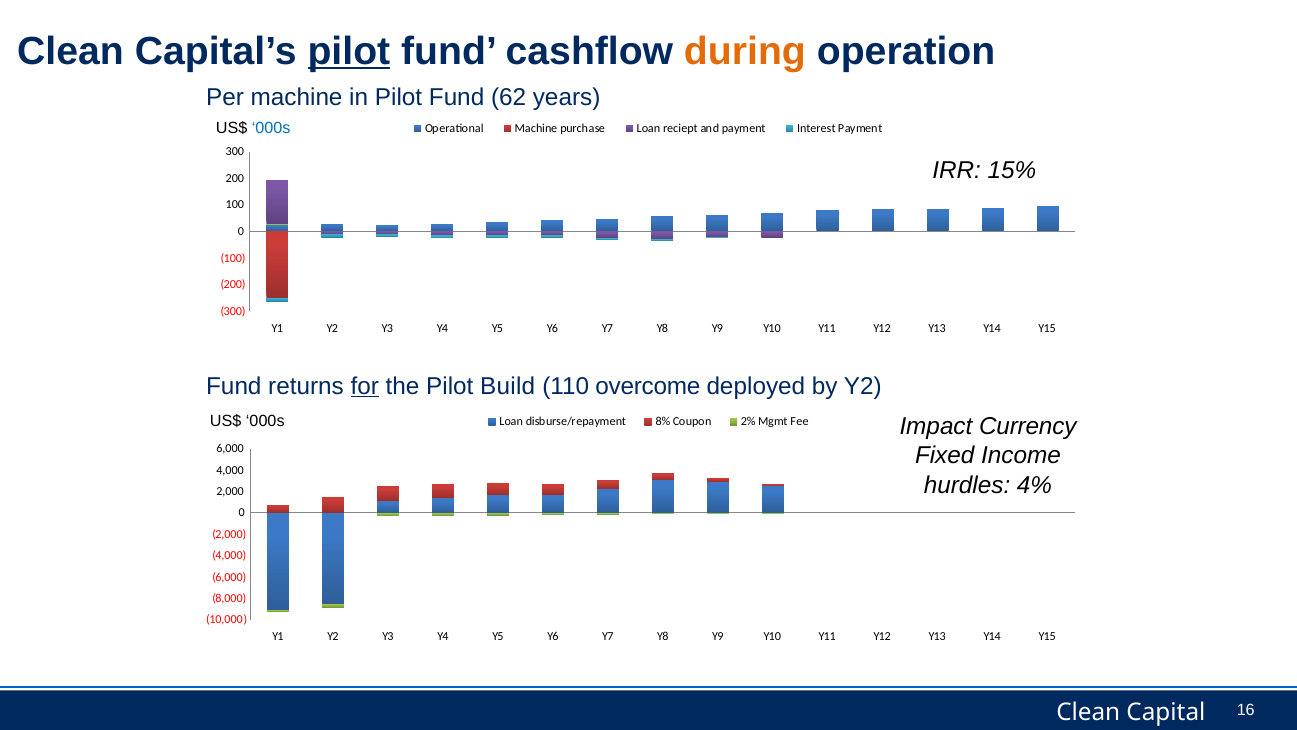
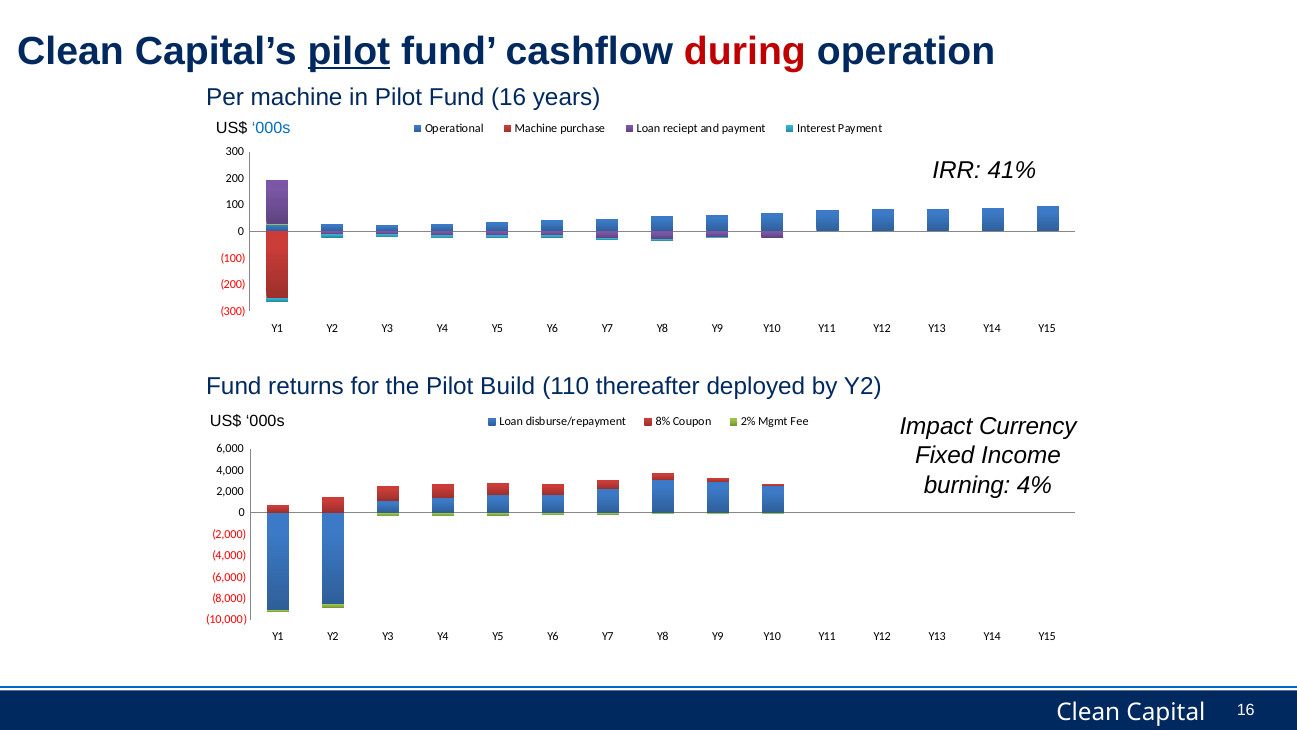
during colour: orange -> red
Fund 62: 62 -> 16
15%: 15% -> 41%
for underline: present -> none
overcome: overcome -> thereafter
hurdles: hurdles -> burning
